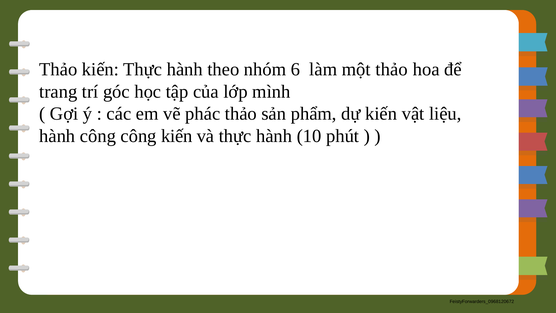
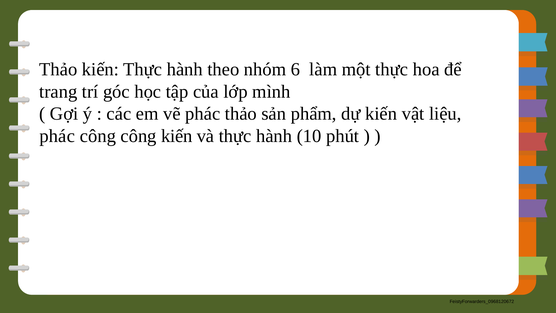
một thảo: thảo -> thực
hành at (57, 136): hành -> phác
